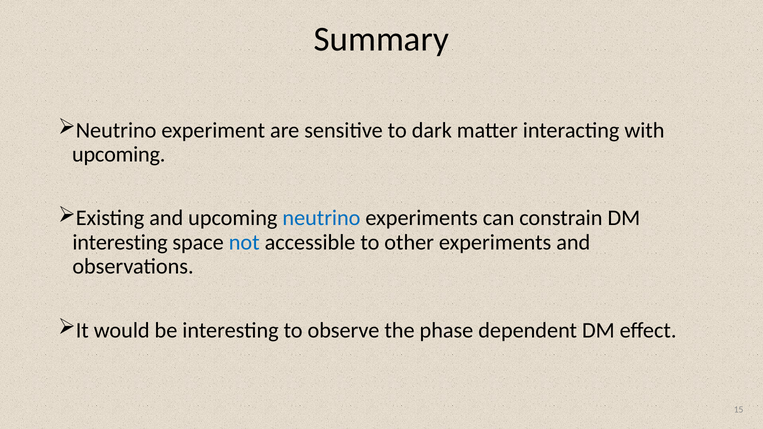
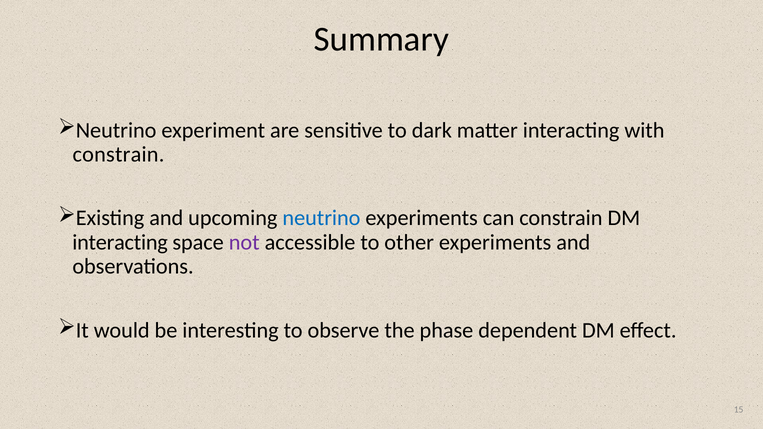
upcoming at (119, 154): upcoming -> constrain
interesting at (120, 242): interesting -> interacting
not colour: blue -> purple
